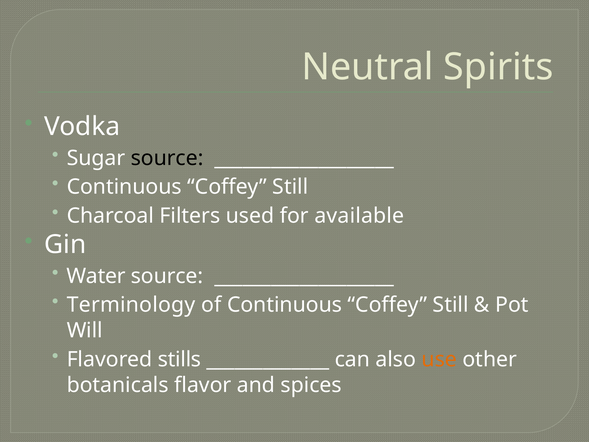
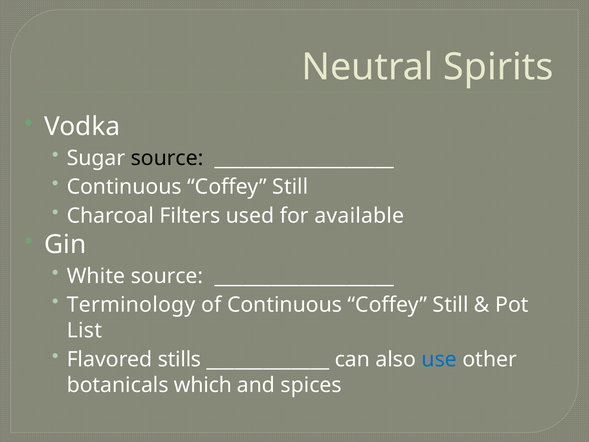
Water: Water -> White
Will: Will -> List
use colour: orange -> blue
flavor: flavor -> which
